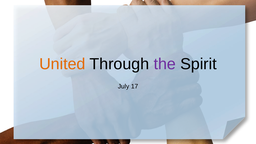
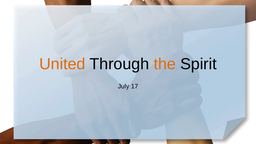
the colour: purple -> orange
